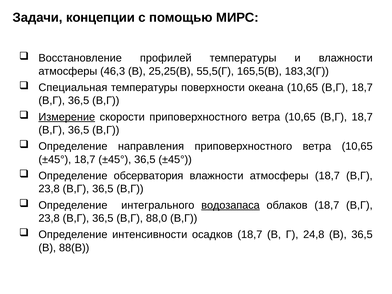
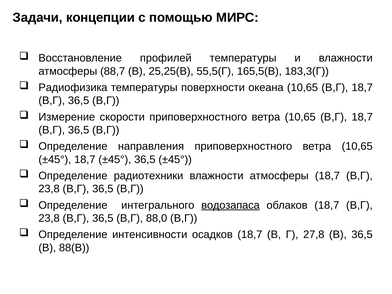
46,3: 46,3 -> 88,7
Специальная: Специальная -> Радиофизика
Измерение underline: present -> none
обсерватория: обсерватория -> радиотехники
24,8: 24,8 -> 27,8
